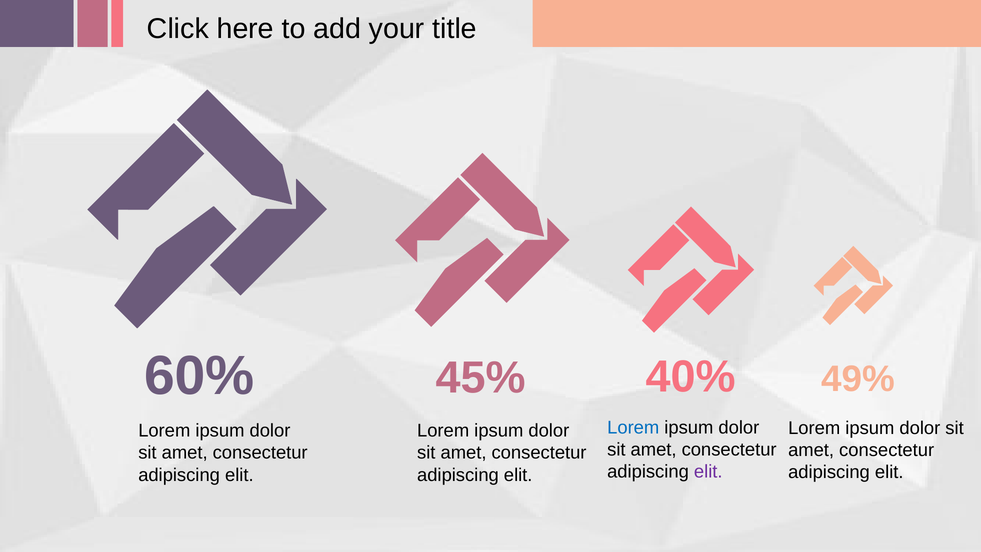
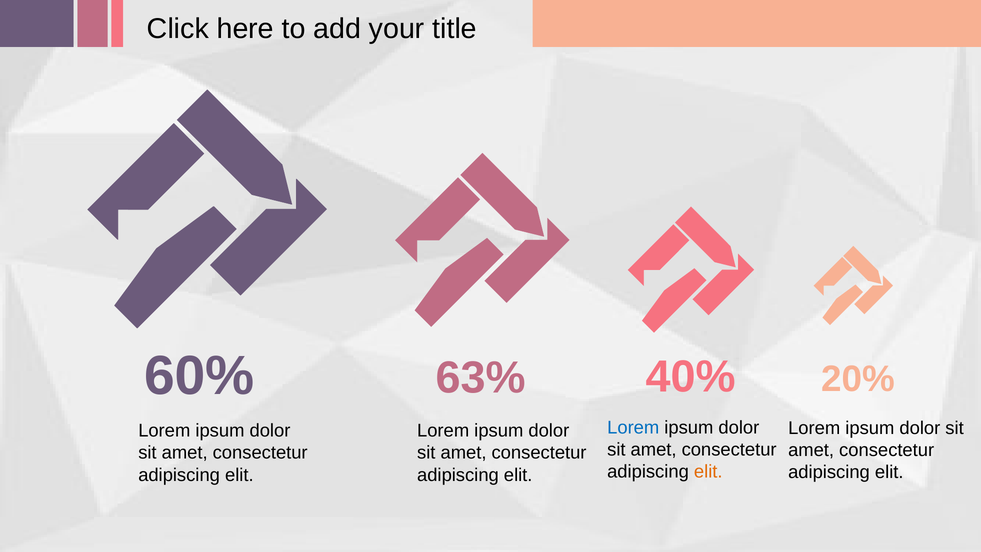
45%: 45% -> 63%
49%: 49% -> 20%
elit at (708, 472) colour: purple -> orange
